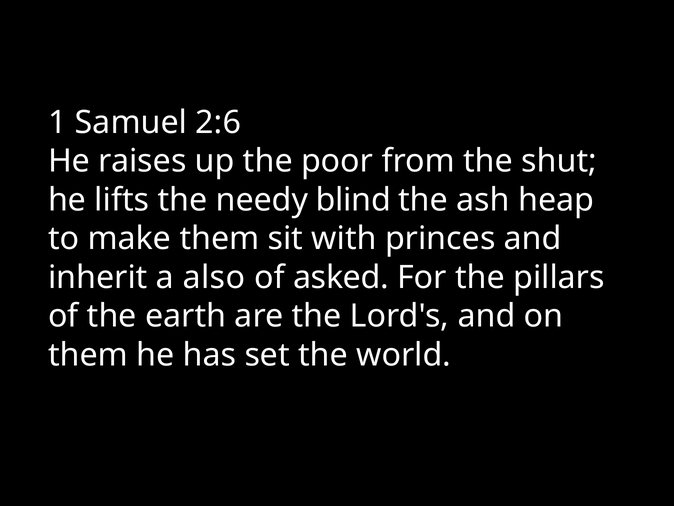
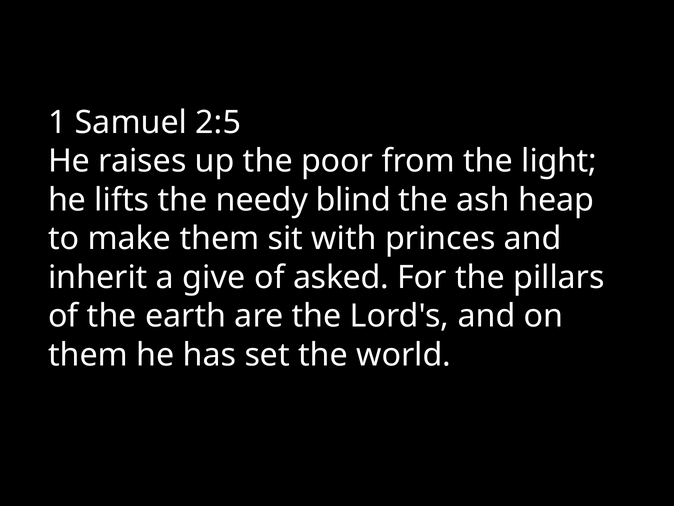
2:6: 2:6 -> 2:5
shut: shut -> light
also: also -> give
